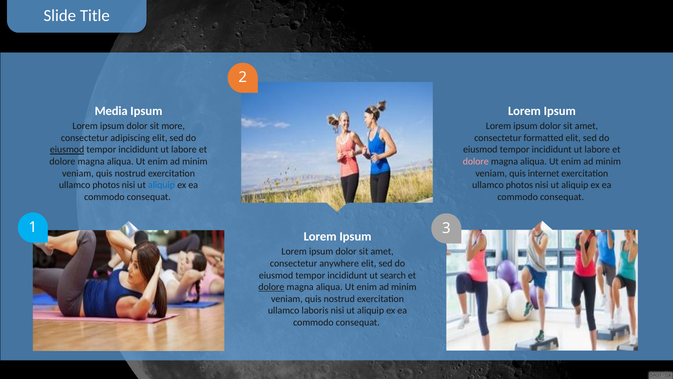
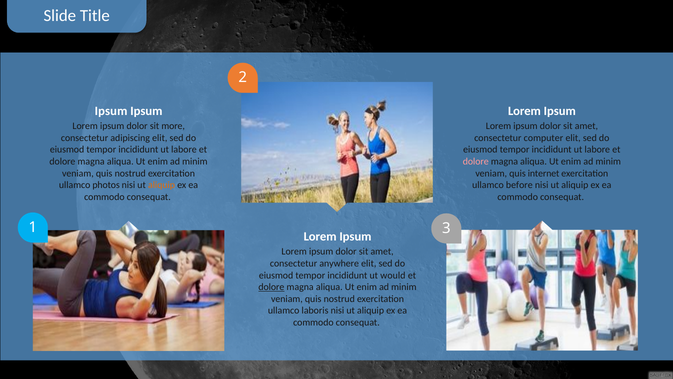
Media at (111, 111): Media -> Ipsum
formatted: formatted -> computer
eiusmod at (67, 150) underline: present -> none
aliquip at (162, 185) colour: blue -> orange
photos at (519, 185): photos -> before
search: search -> would
